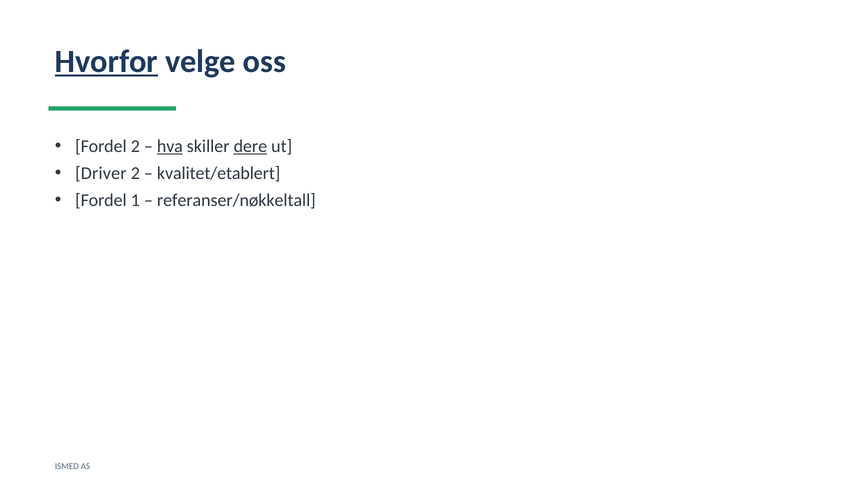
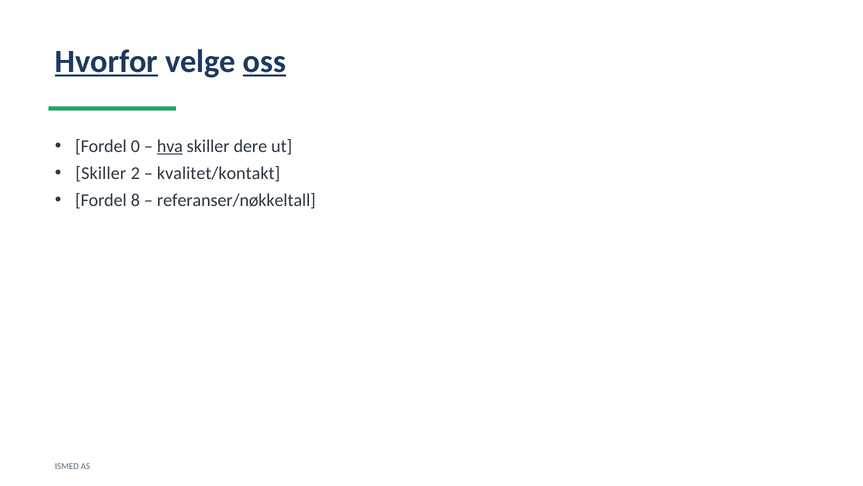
oss underline: none -> present
Fordel 2: 2 -> 0
dere underline: present -> none
Driver at (101, 173): Driver -> Skiller
kvalitet/etablert: kvalitet/etablert -> kvalitet/kontakt
1: 1 -> 8
